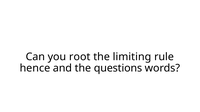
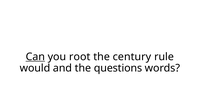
Can underline: none -> present
limiting: limiting -> century
hence: hence -> would
